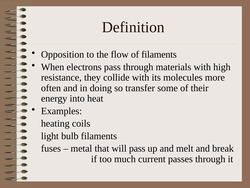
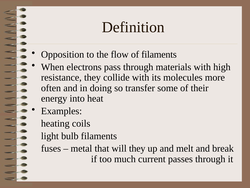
will pass: pass -> they
